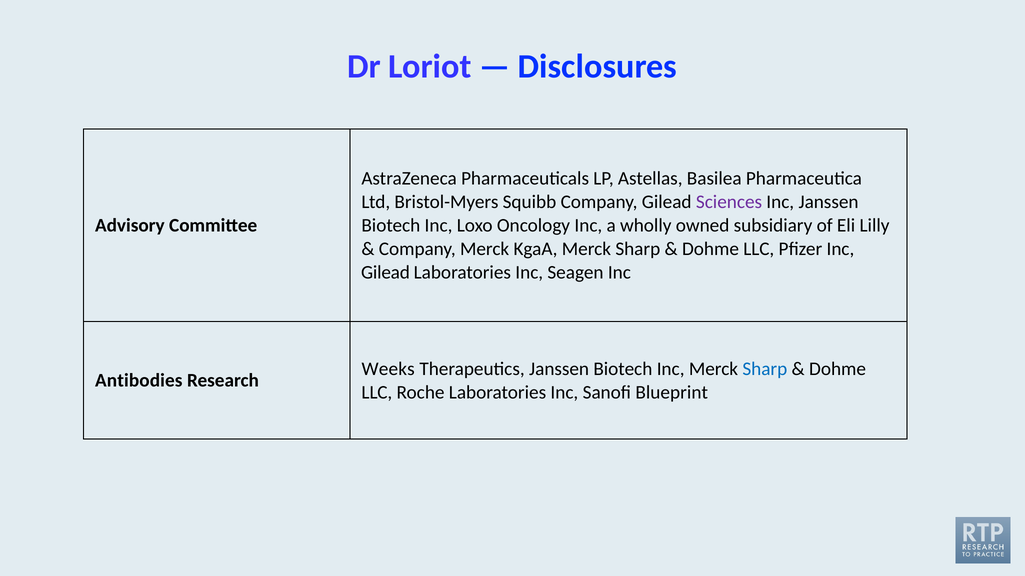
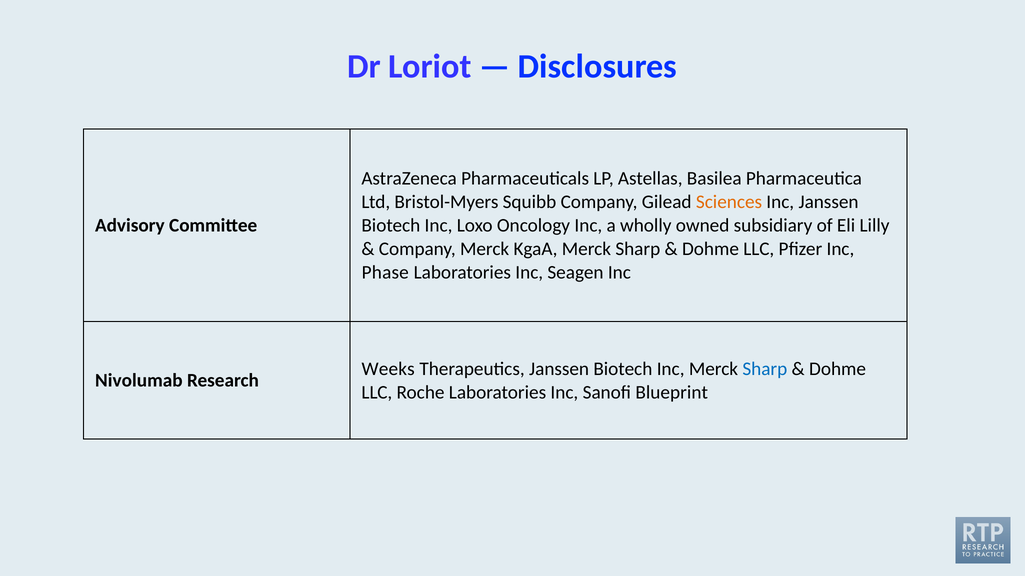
Sciences colour: purple -> orange
Gilead at (385, 273): Gilead -> Phase
Antibodies: Antibodies -> Nivolumab
